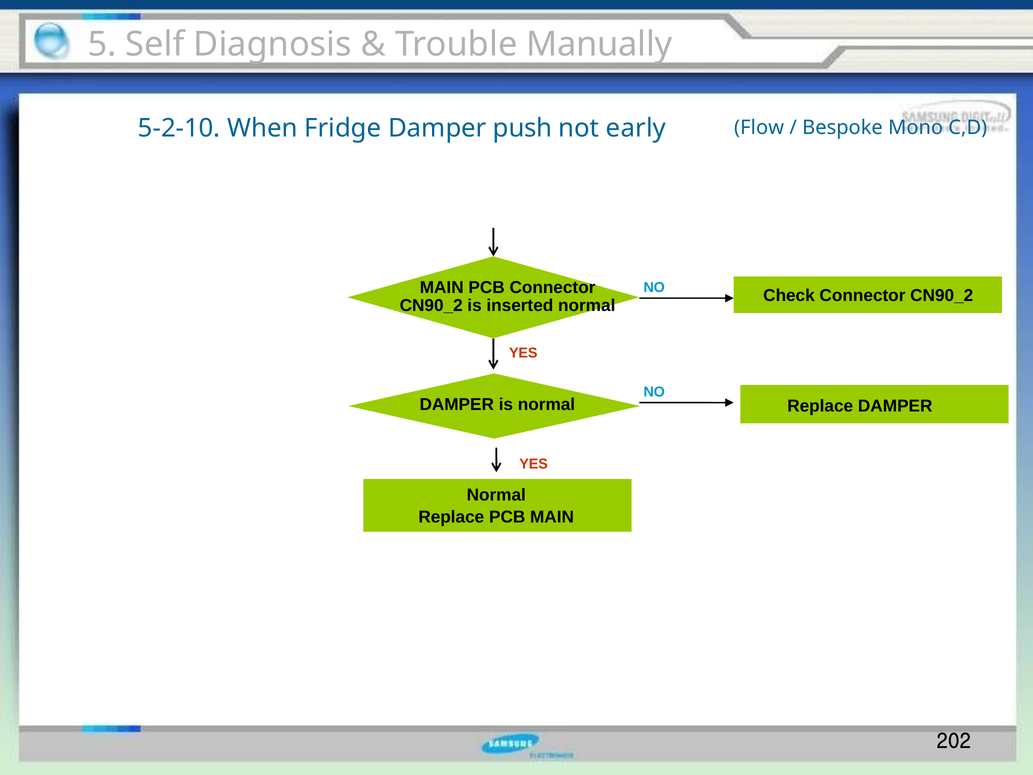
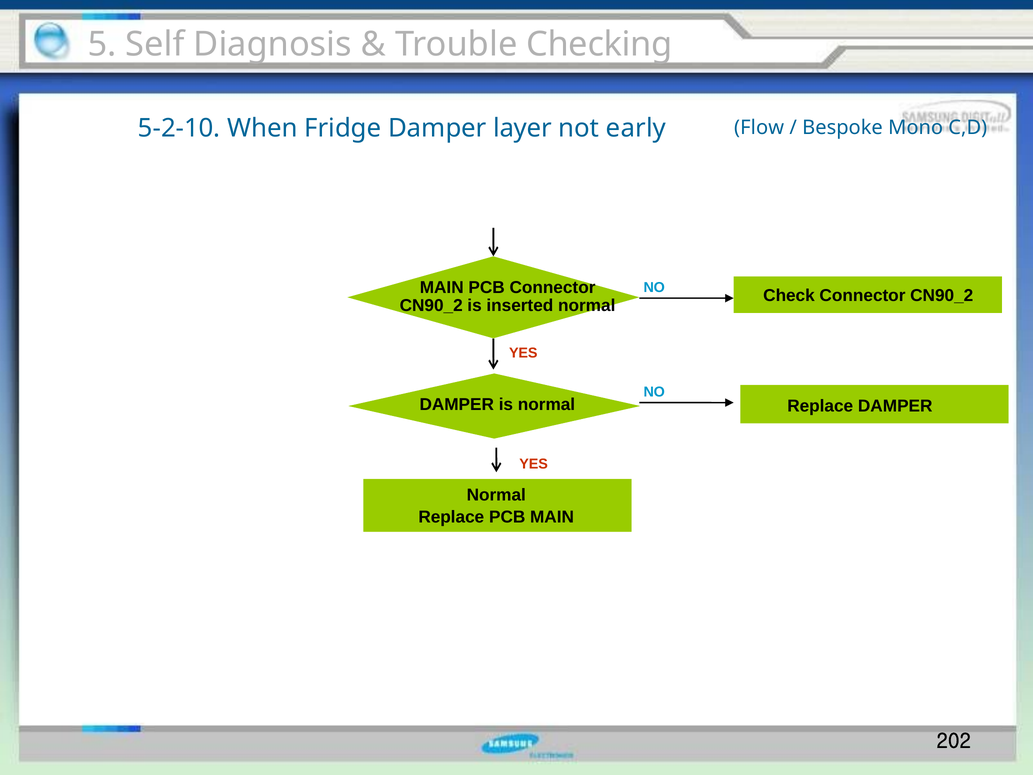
Manually: Manually -> Checking
push: push -> layer
